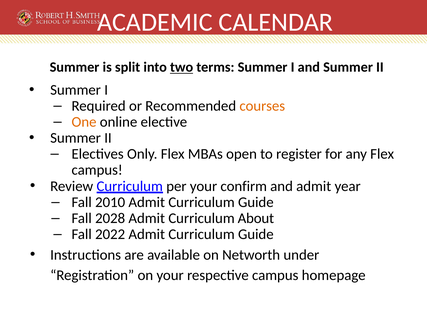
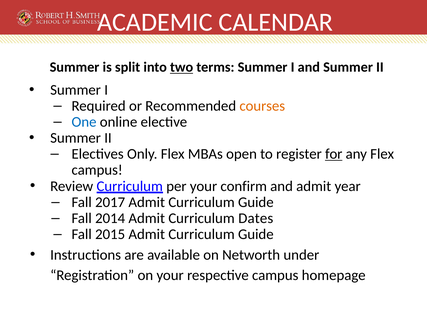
One colour: orange -> blue
for underline: none -> present
2010: 2010 -> 2017
2028: 2028 -> 2014
About: About -> Dates
2022: 2022 -> 2015
